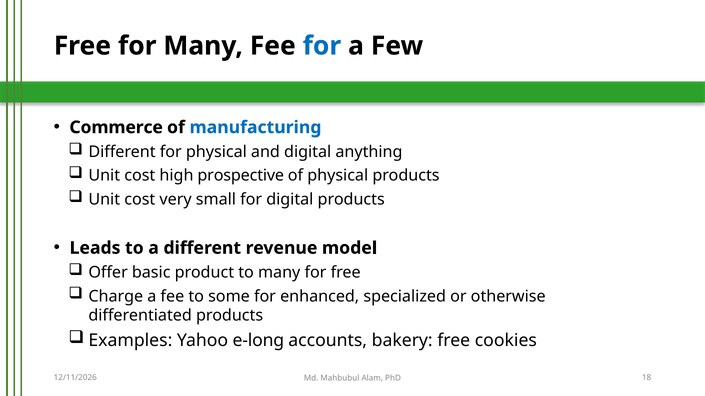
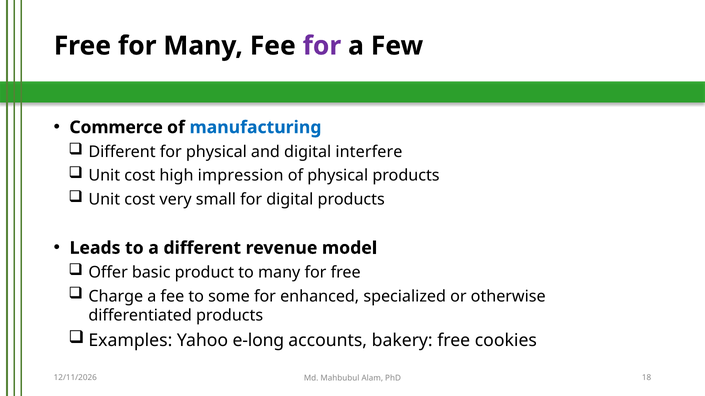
for at (322, 46) colour: blue -> purple
anything: anything -> interfere
prospective: prospective -> impression
